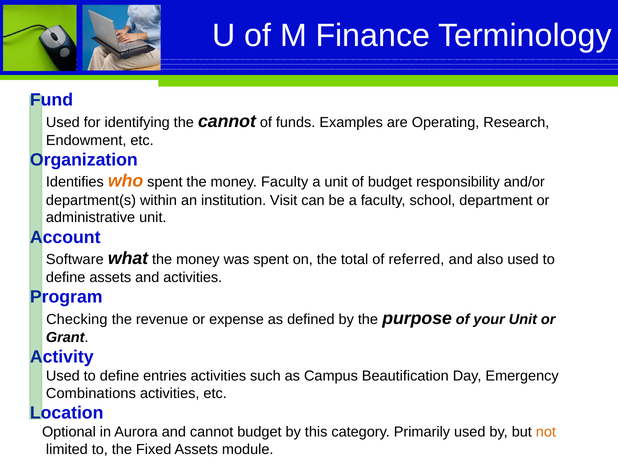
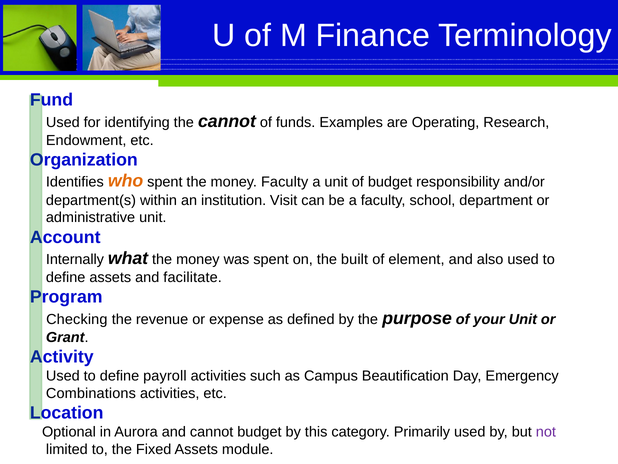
Software: Software -> Internally
total: total -> built
referred: referred -> element
and activities: activities -> facilitate
entries: entries -> payroll
not colour: orange -> purple
